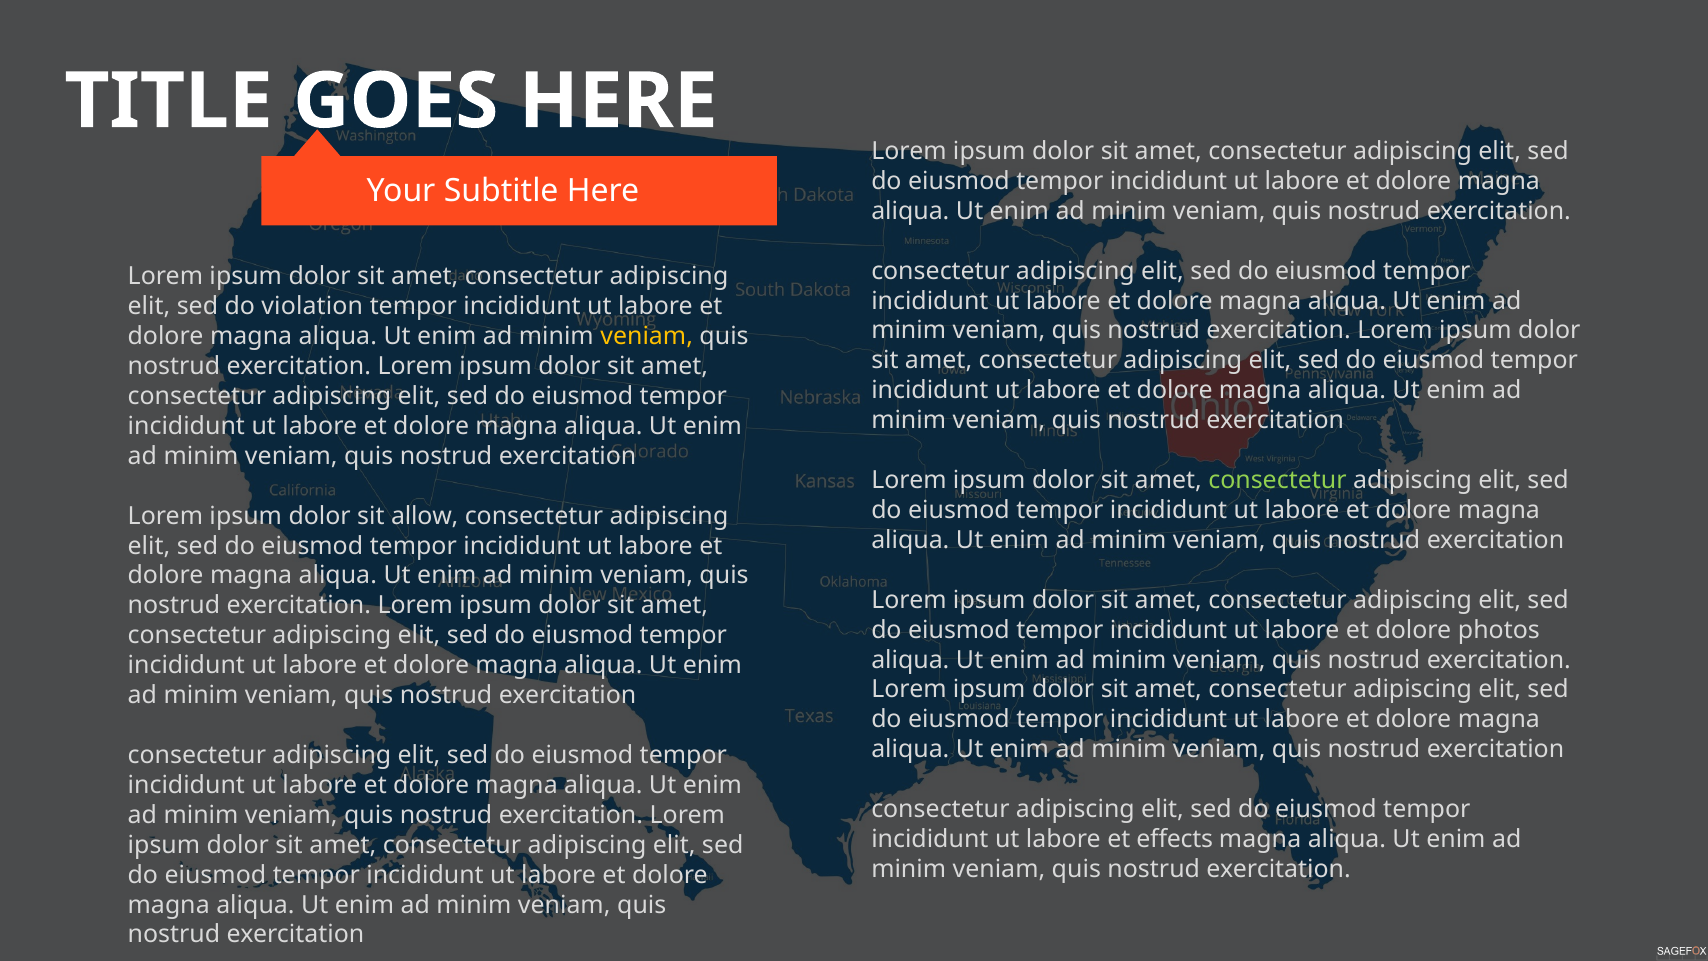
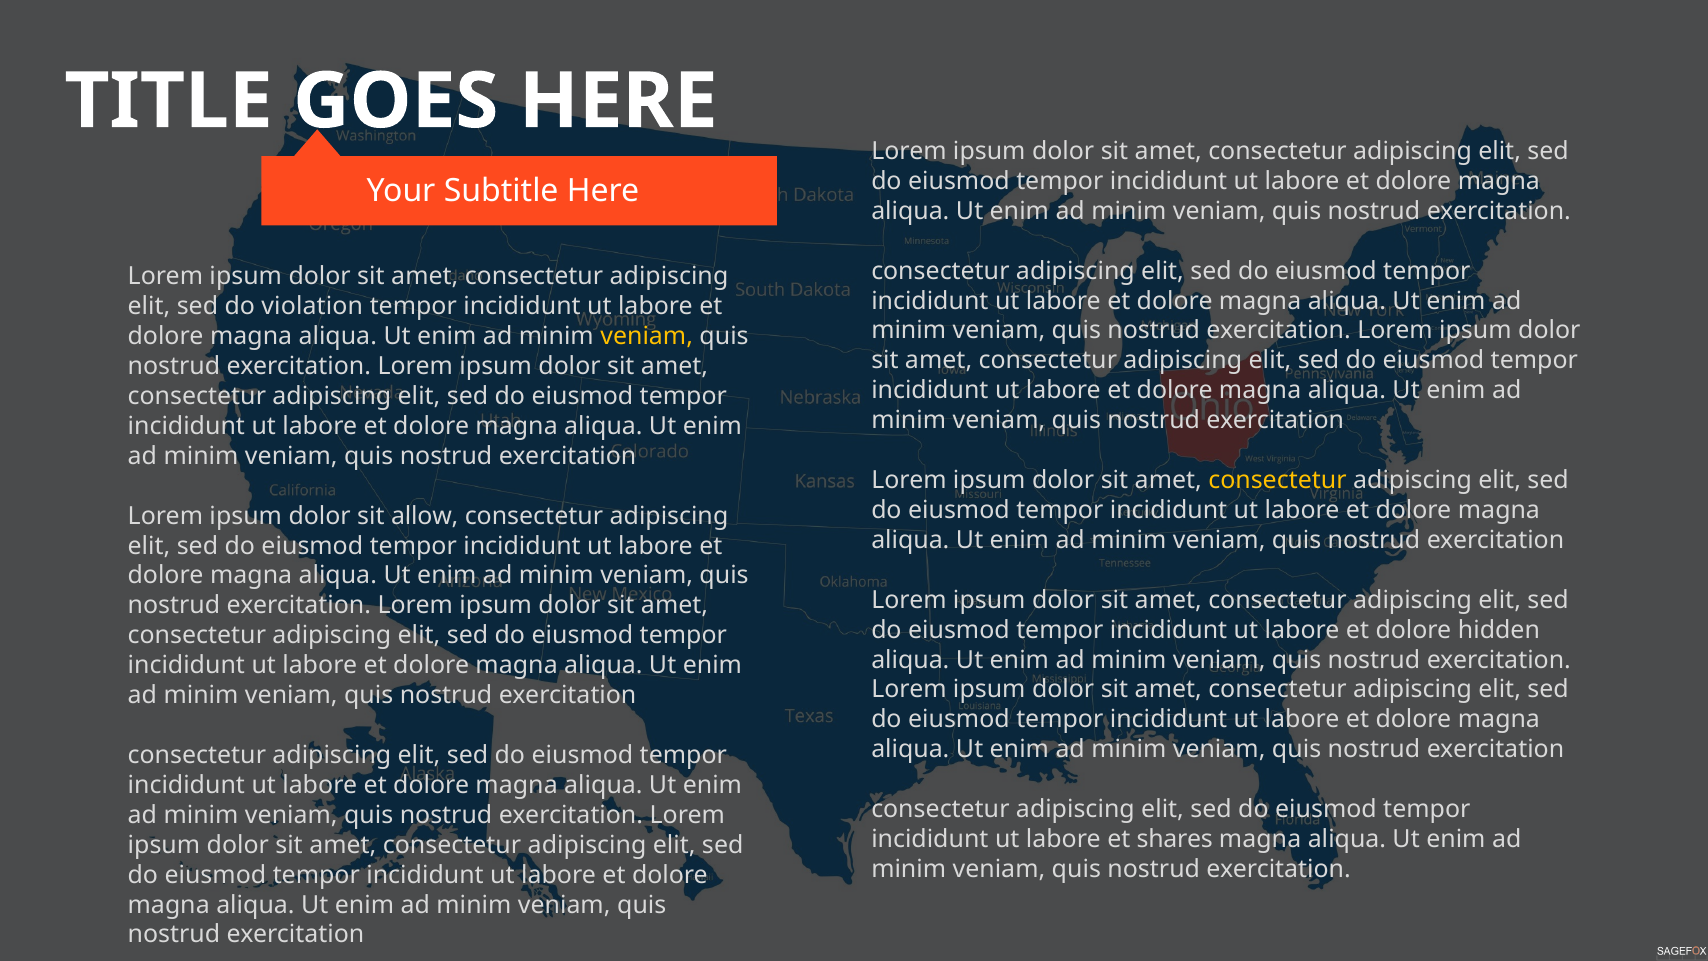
consectetur at (1277, 480) colour: light green -> yellow
photos: photos -> hidden
effects: effects -> shares
